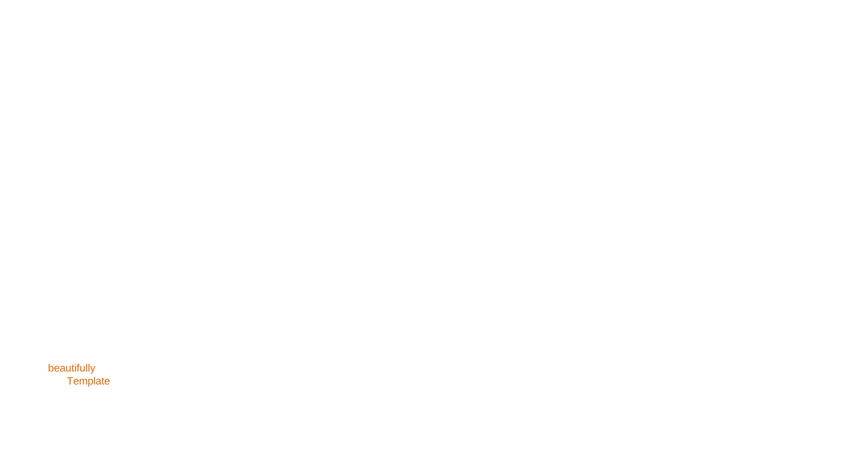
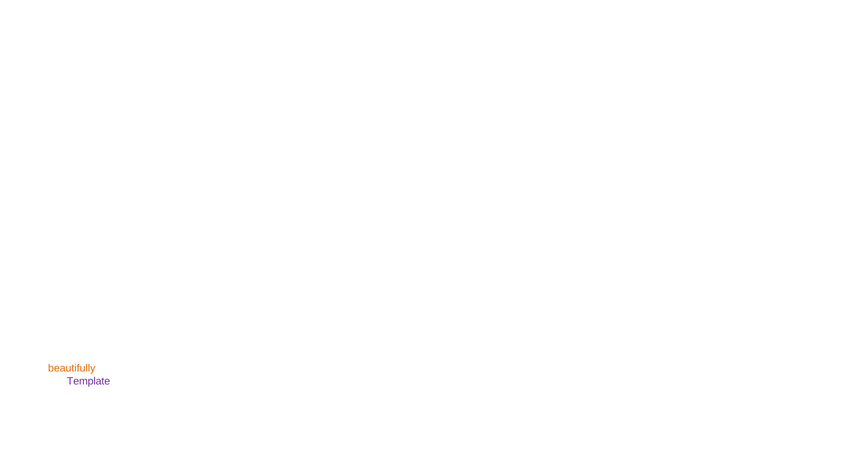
Template colour: orange -> purple
